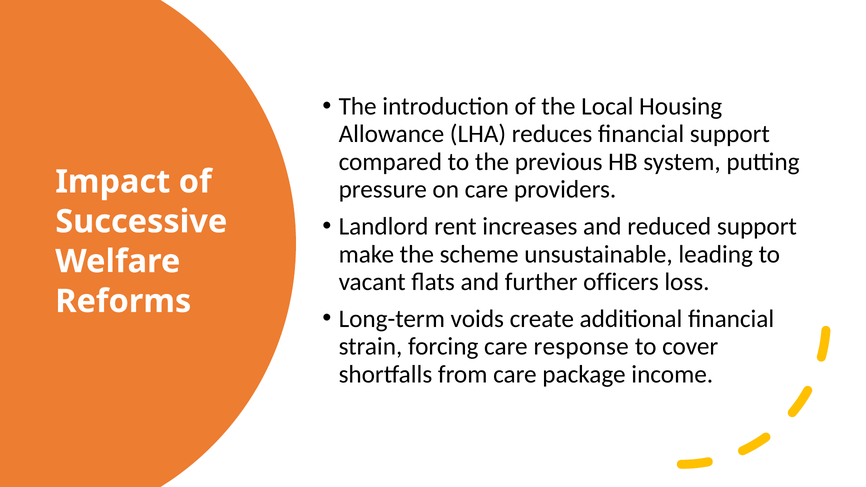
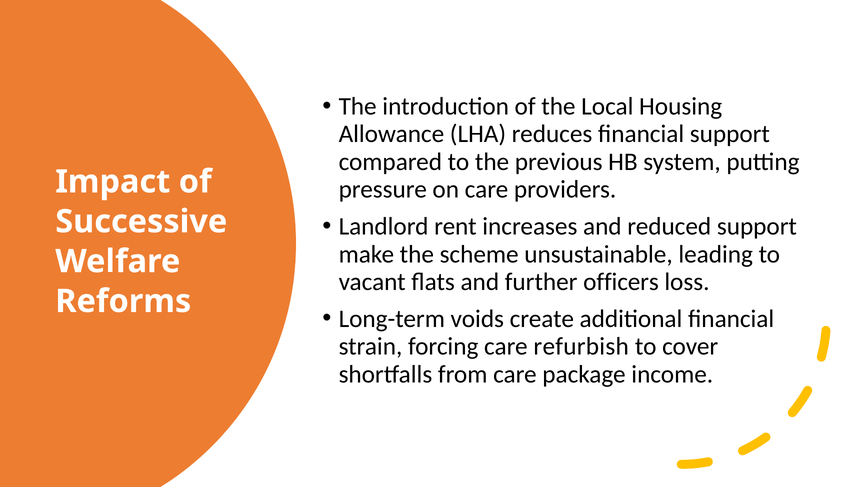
response: response -> refurbish
